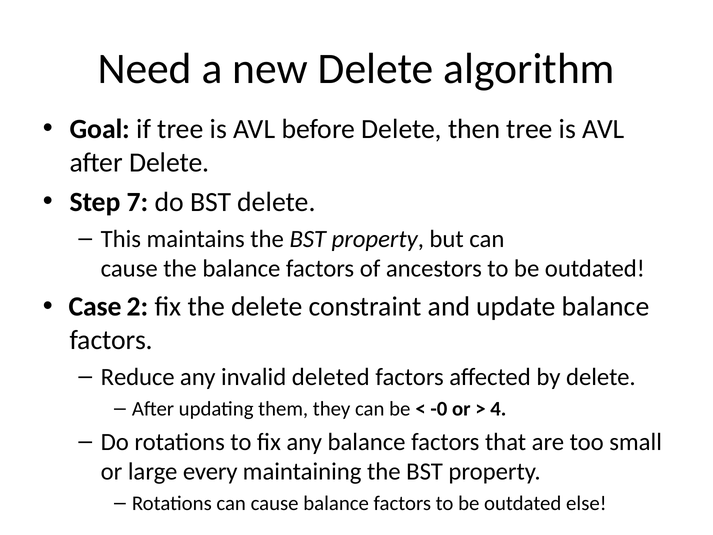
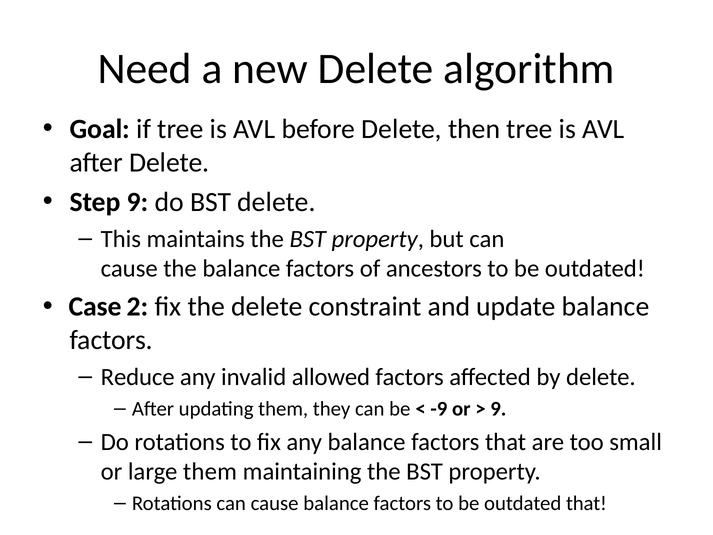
Step 7: 7 -> 9
deleted: deleted -> allowed
-0: -0 -> -9
4 at (498, 409): 4 -> 9
large every: every -> them
outdated else: else -> that
